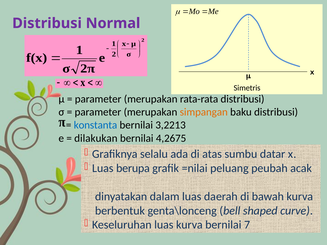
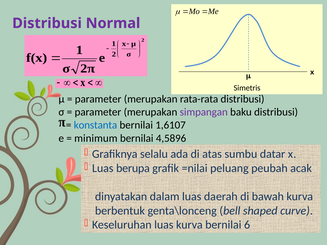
simpangan colour: orange -> purple
3,2213: 3,2213 -> 1,6107
dilakukan: dilakukan -> minimum
4,2675: 4,2675 -> 4,5896
7: 7 -> 6
